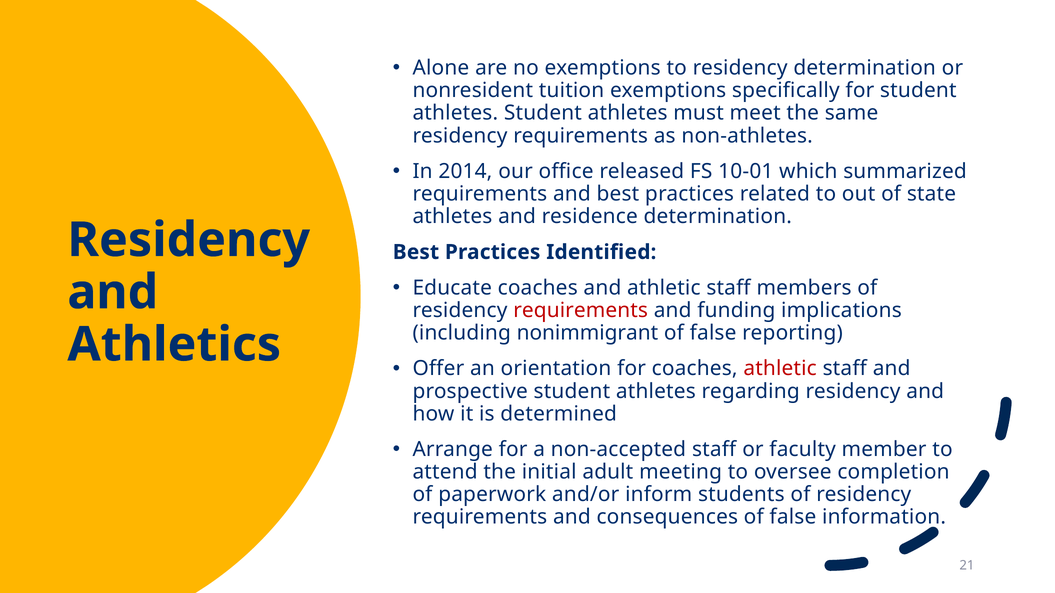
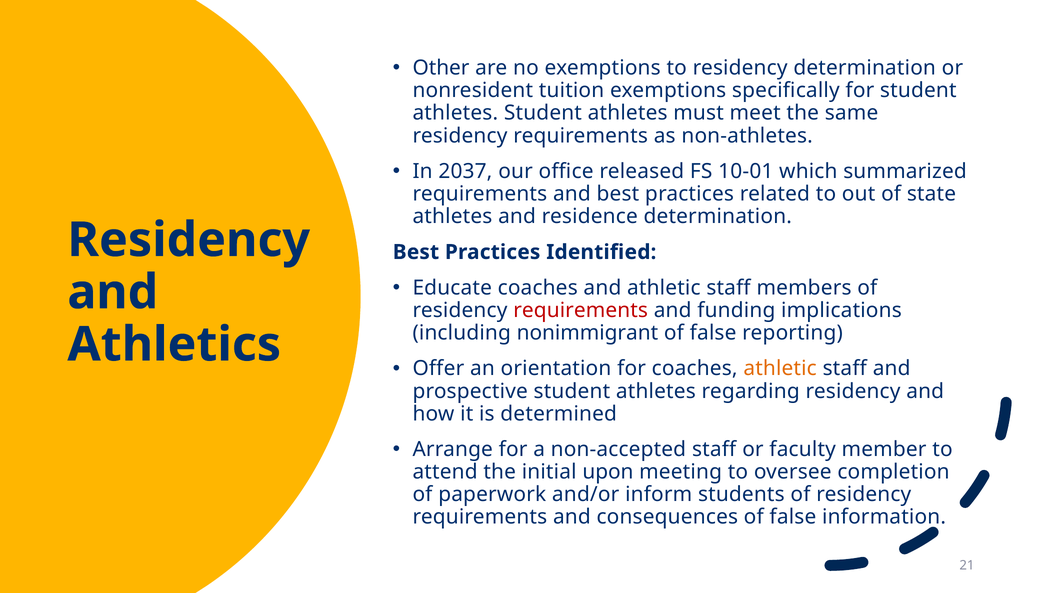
Alone: Alone -> Other
2014: 2014 -> 2037
athletic at (780, 369) colour: red -> orange
adult: adult -> upon
